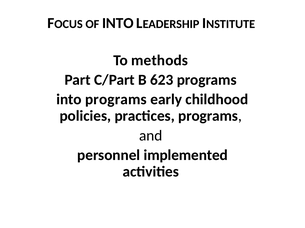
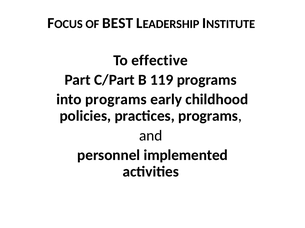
OF INTO: INTO -> BEST
methods: methods -> effective
623: 623 -> 119
